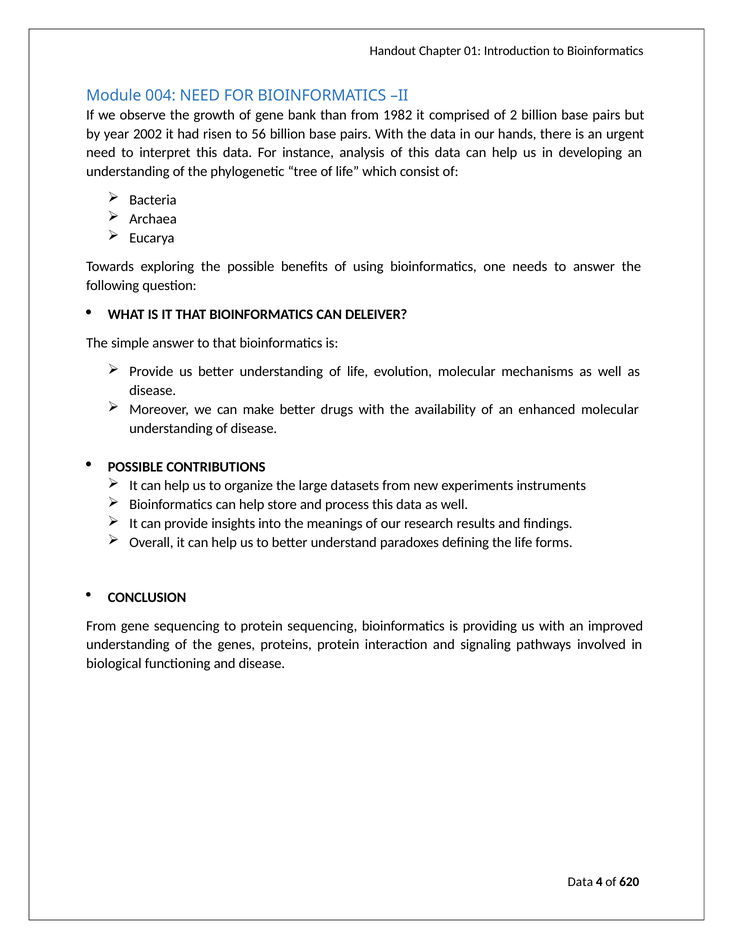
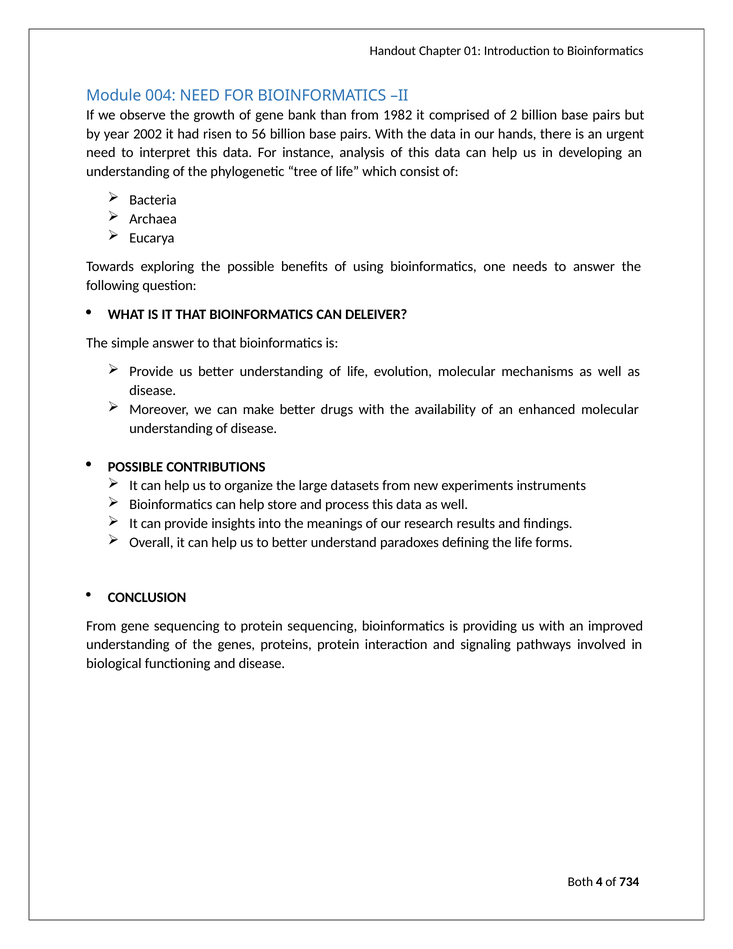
Data at (580, 881): Data -> Both
620: 620 -> 734
